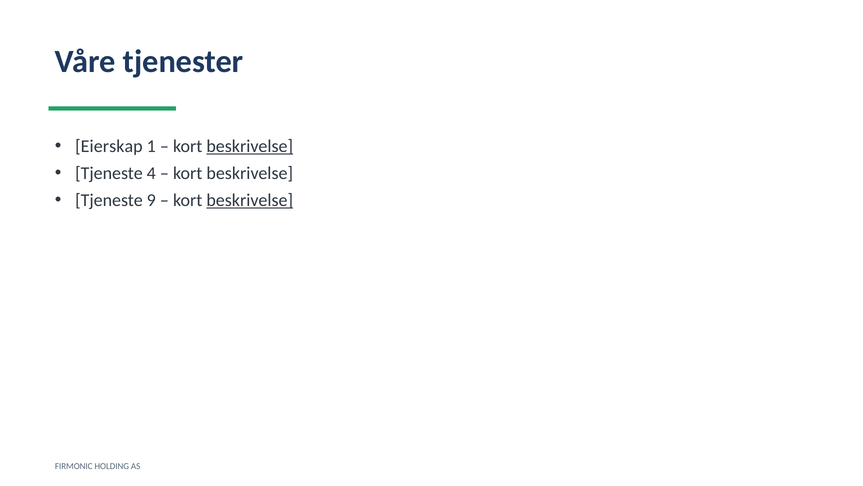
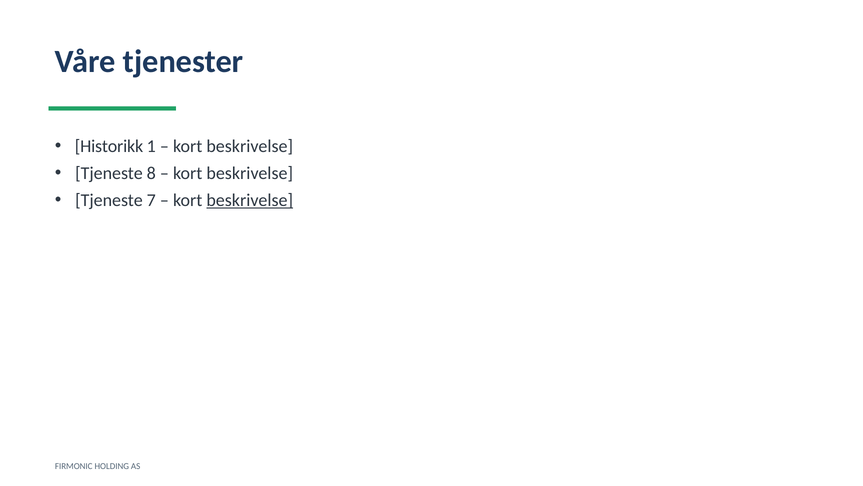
Eierskap: Eierskap -> Historikk
beskrivelse at (250, 146) underline: present -> none
4: 4 -> 8
9: 9 -> 7
